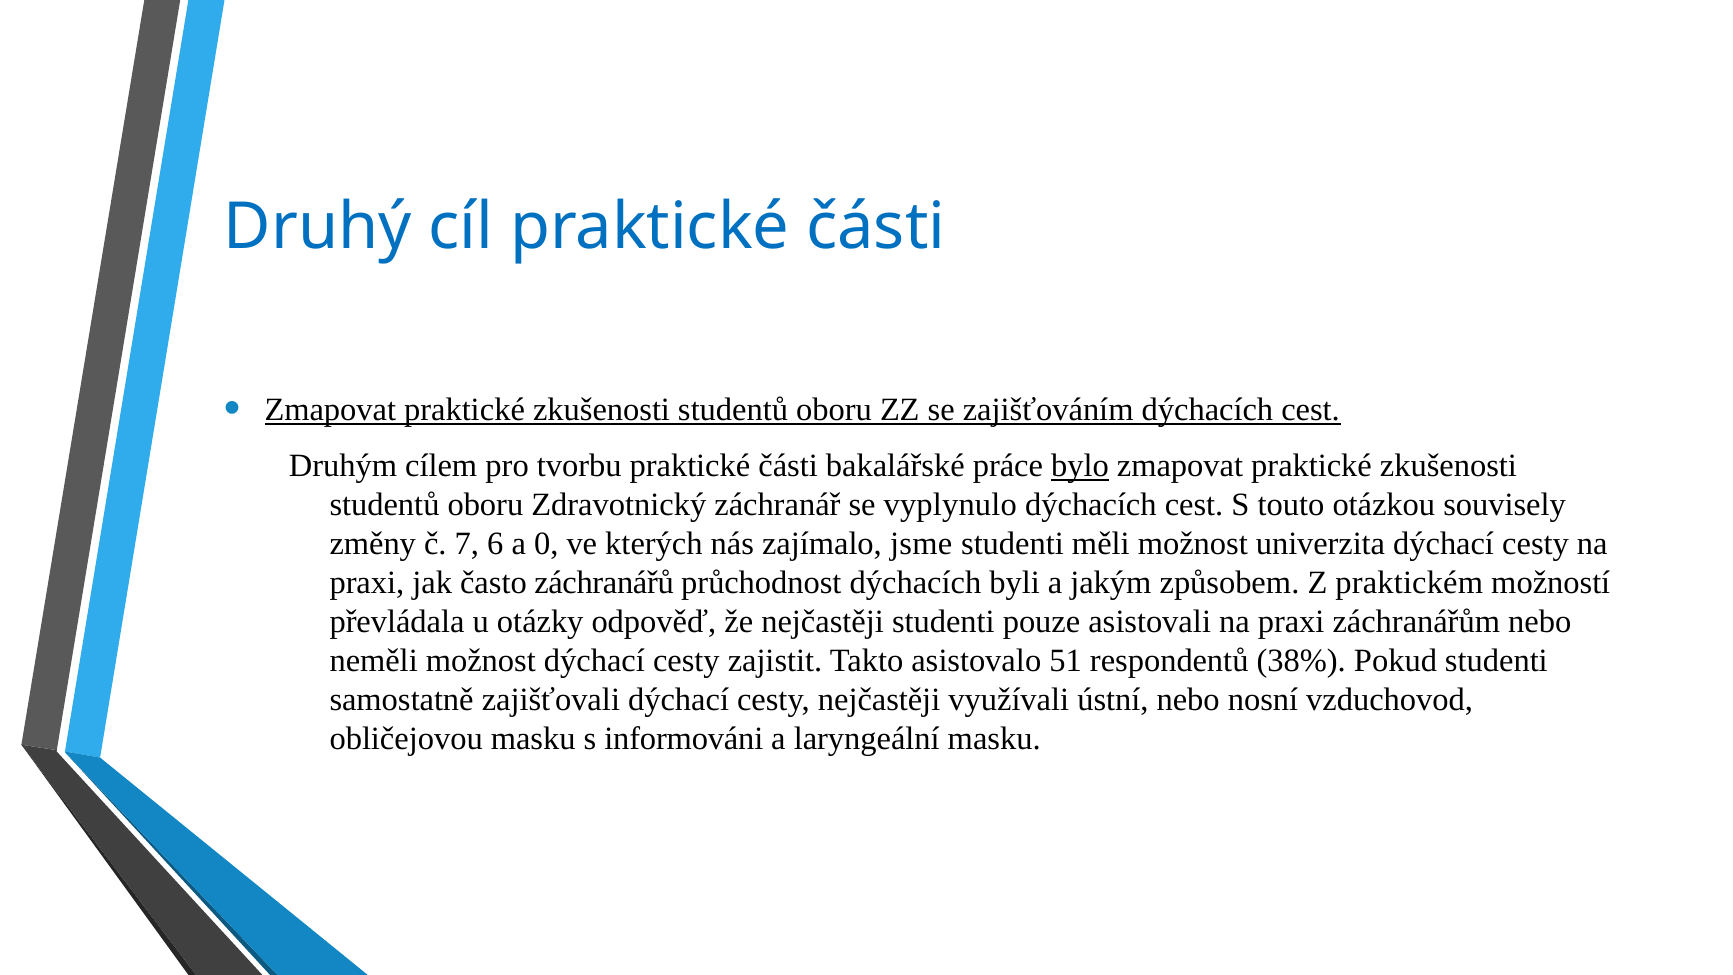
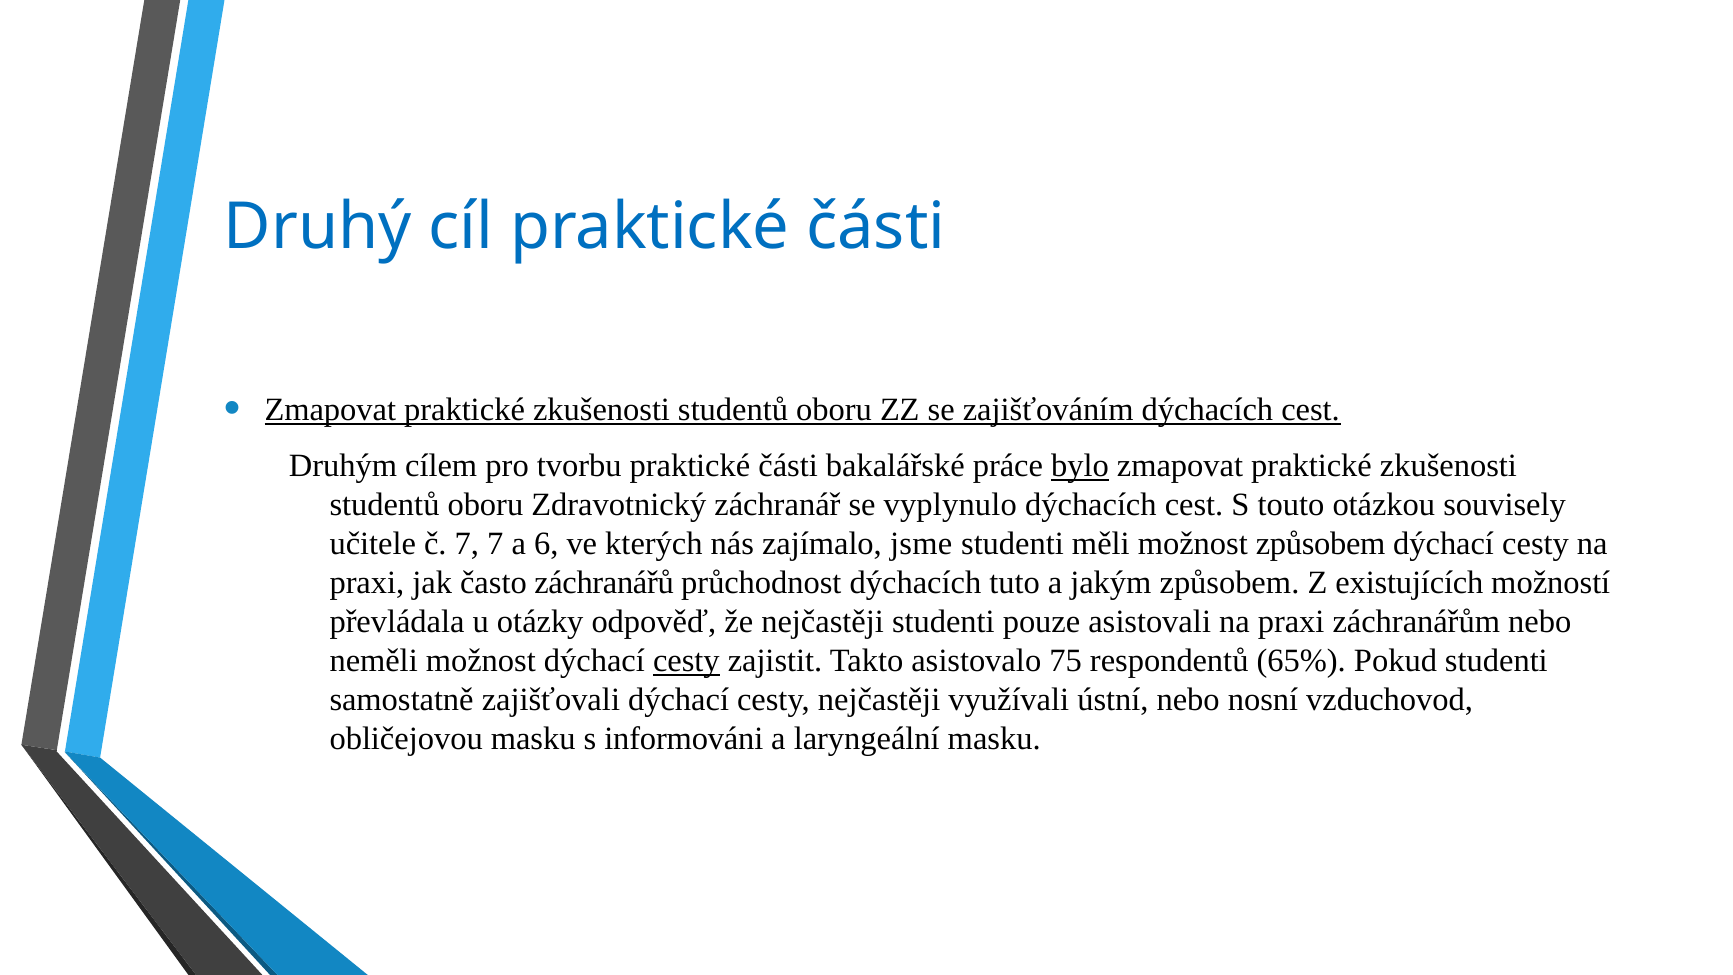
změny: změny -> učitele
7 6: 6 -> 7
0: 0 -> 6
možnost univerzita: univerzita -> způsobem
byli: byli -> tuto
praktickém: praktickém -> existujících
cesty at (686, 661) underline: none -> present
51: 51 -> 75
38%: 38% -> 65%
